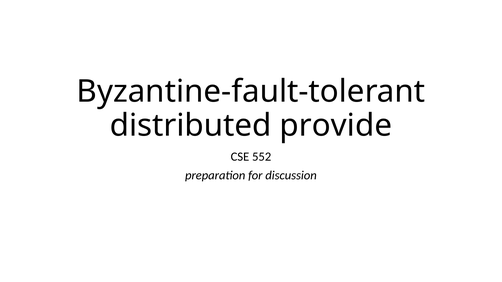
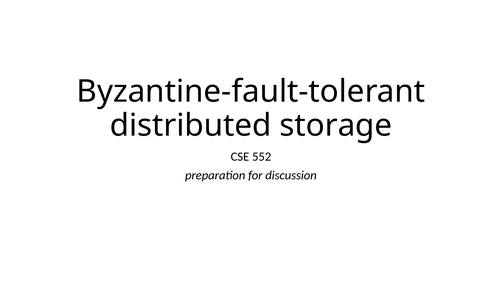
provide: provide -> storage
